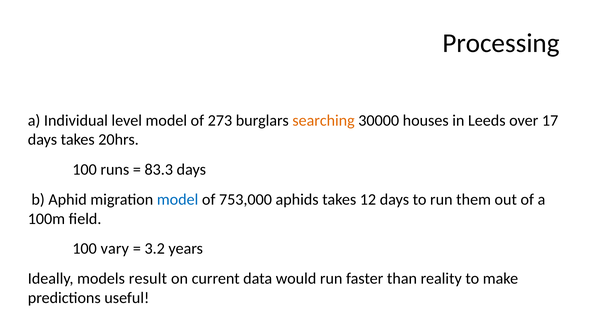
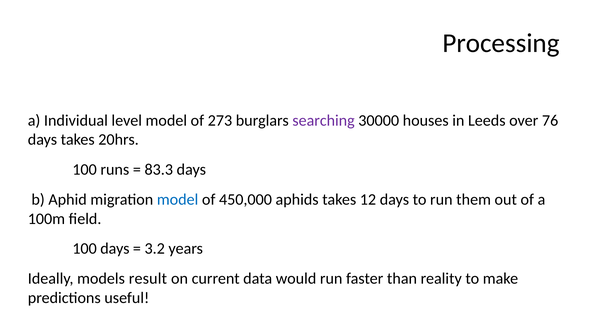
searching colour: orange -> purple
17: 17 -> 76
753,000: 753,000 -> 450,000
100 vary: vary -> days
